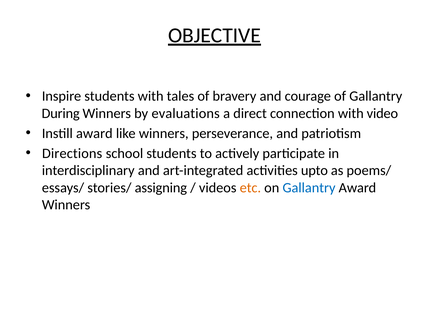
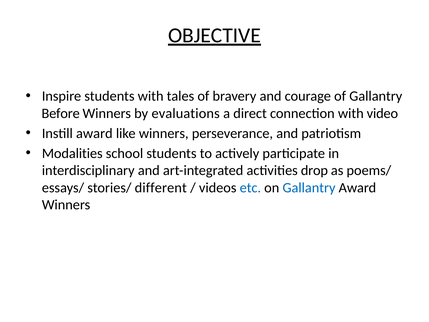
During: During -> Before
Directions: Directions -> Modalities
upto: upto -> drop
assigning: assigning -> different
etc colour: orange -> blue
